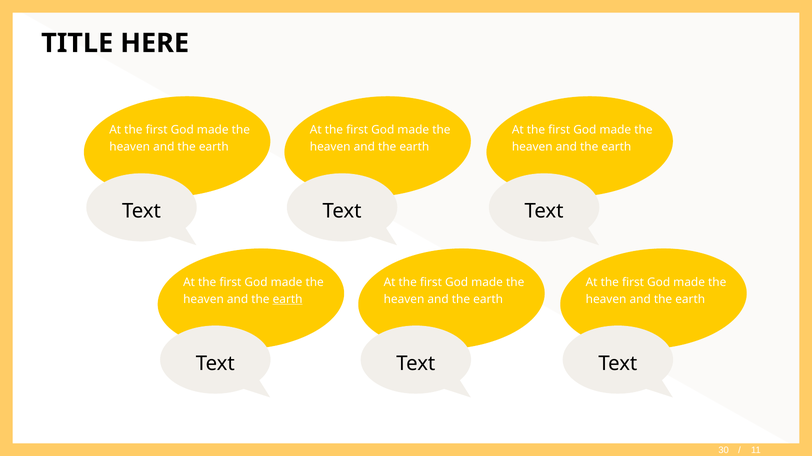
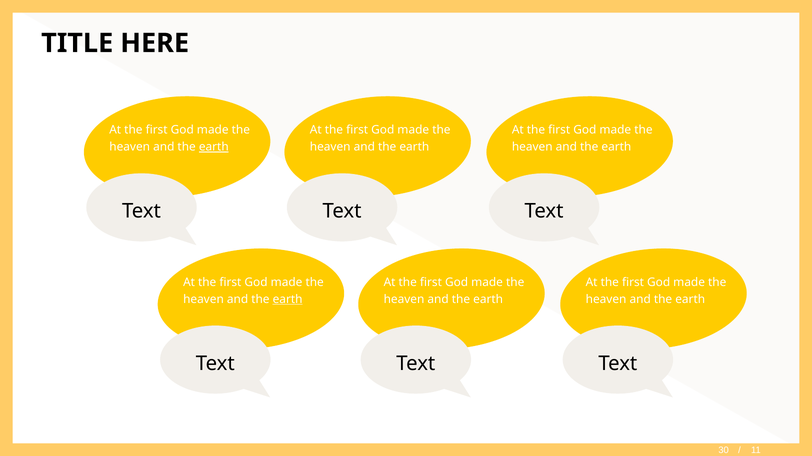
earth at (214, 147) underline: none -> present
